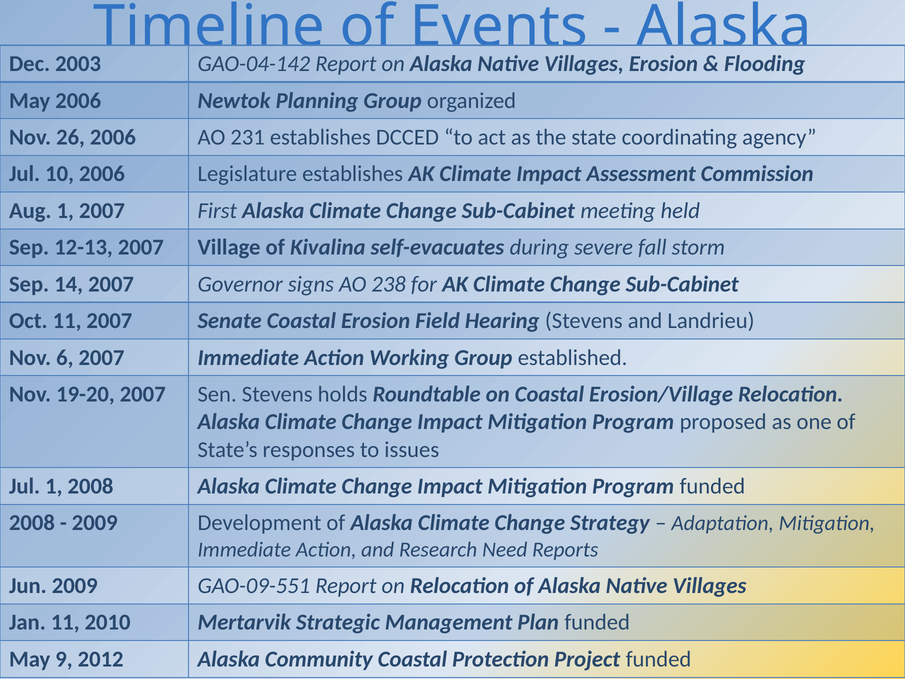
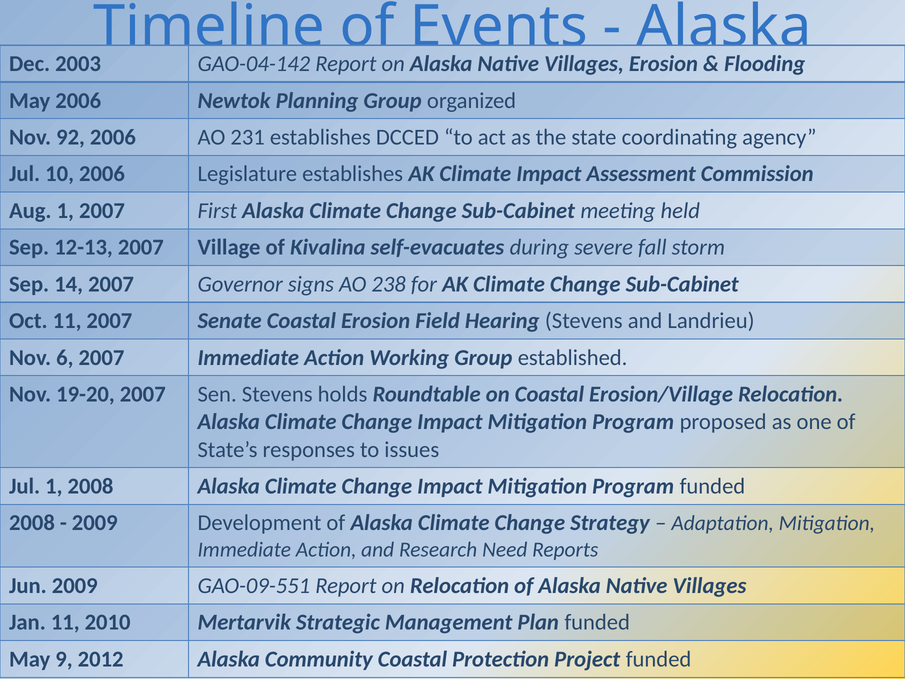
26: 26 -> 92
